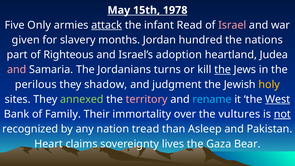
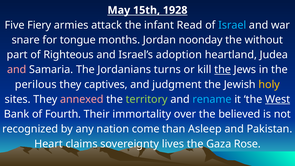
1978: 1978 -> 1928
Only: Only -> Fiery
attack underline: present -> none
Israel colour: pink -> light blue
given: given -> snare
slavery: slavery -> tongue
hundred: hundred -> noonday
nations: nations -> without
shadow: shadow -> captives
annexed colour: light green -> pink
territory colour: pink -> light green
Family: Family -> Fourth
vultures: vultures -> believed
not underline: present -> none
tread: tread -> come
Bear: Bear -> Rose
